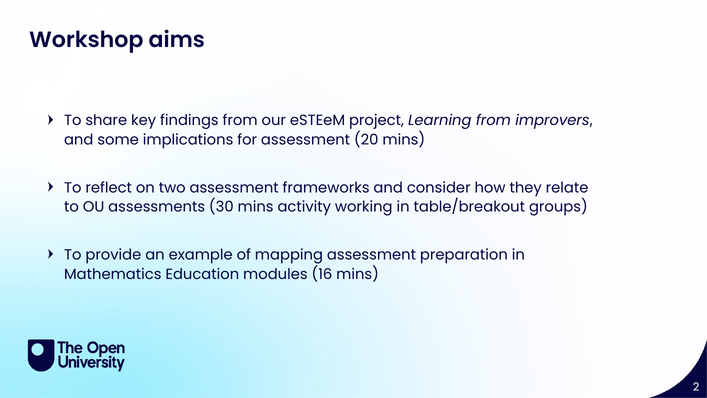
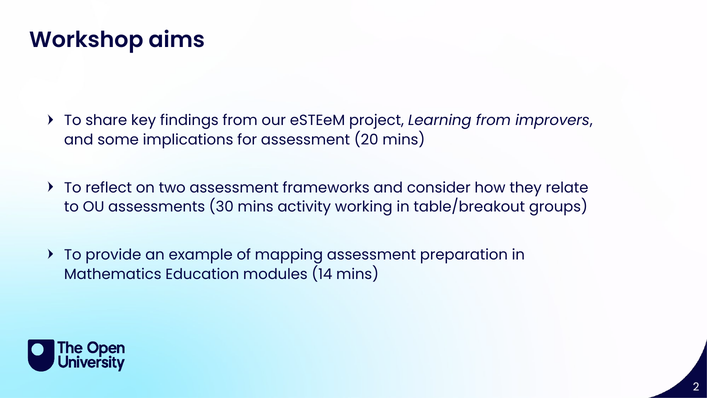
16: 16 -> 14
